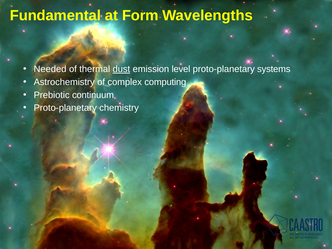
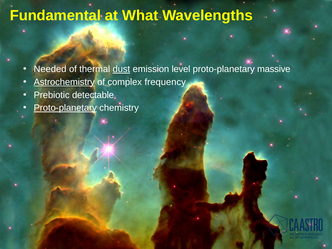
Form: Form -> What
systems: systems -> massive
Astrochemistry underline: none -> present
computing: computing -> frequency
continuum: continuum -> detectable
Proto-planetary at (65, 108) underline: none -> present
